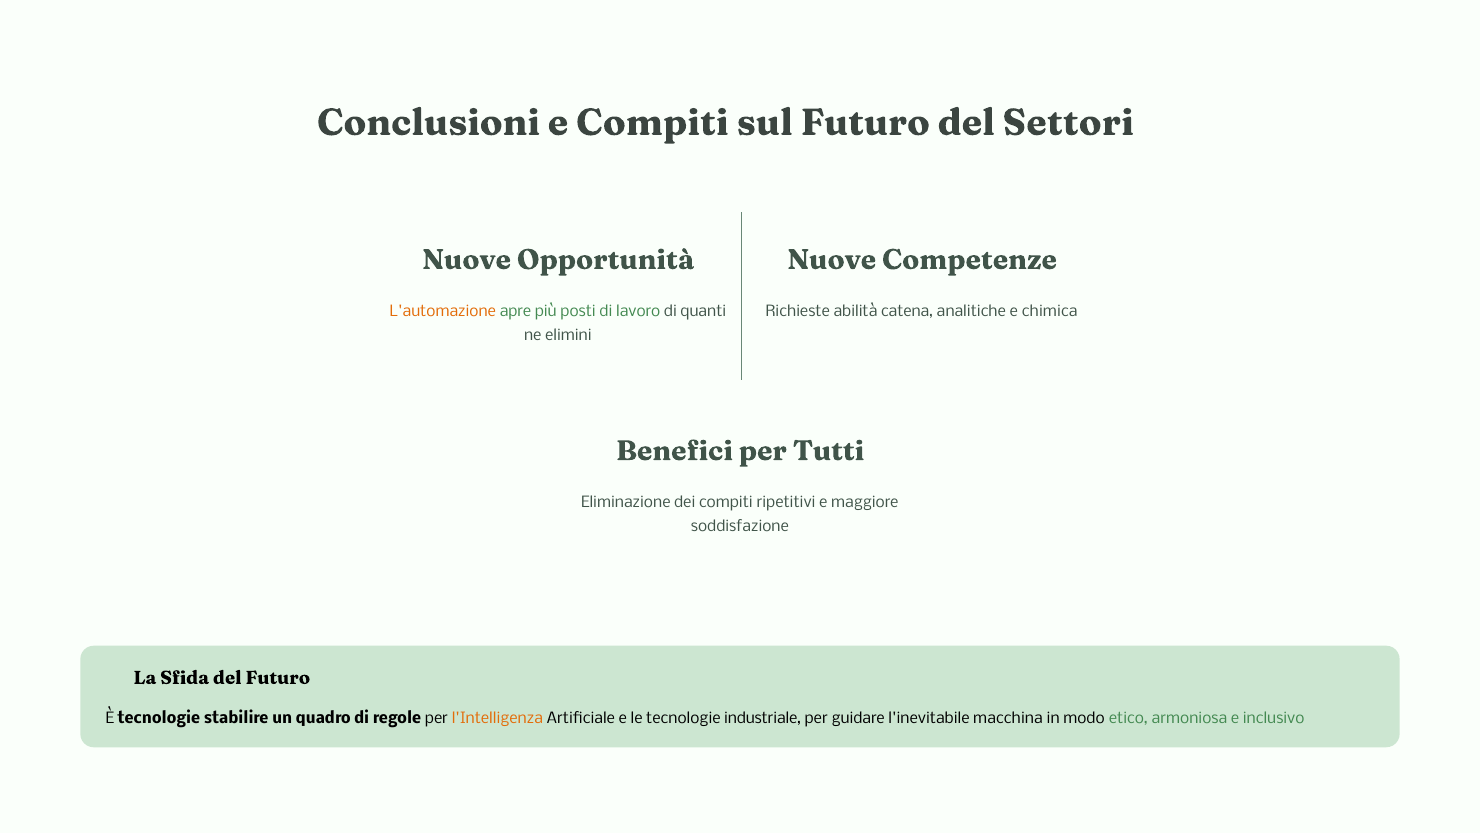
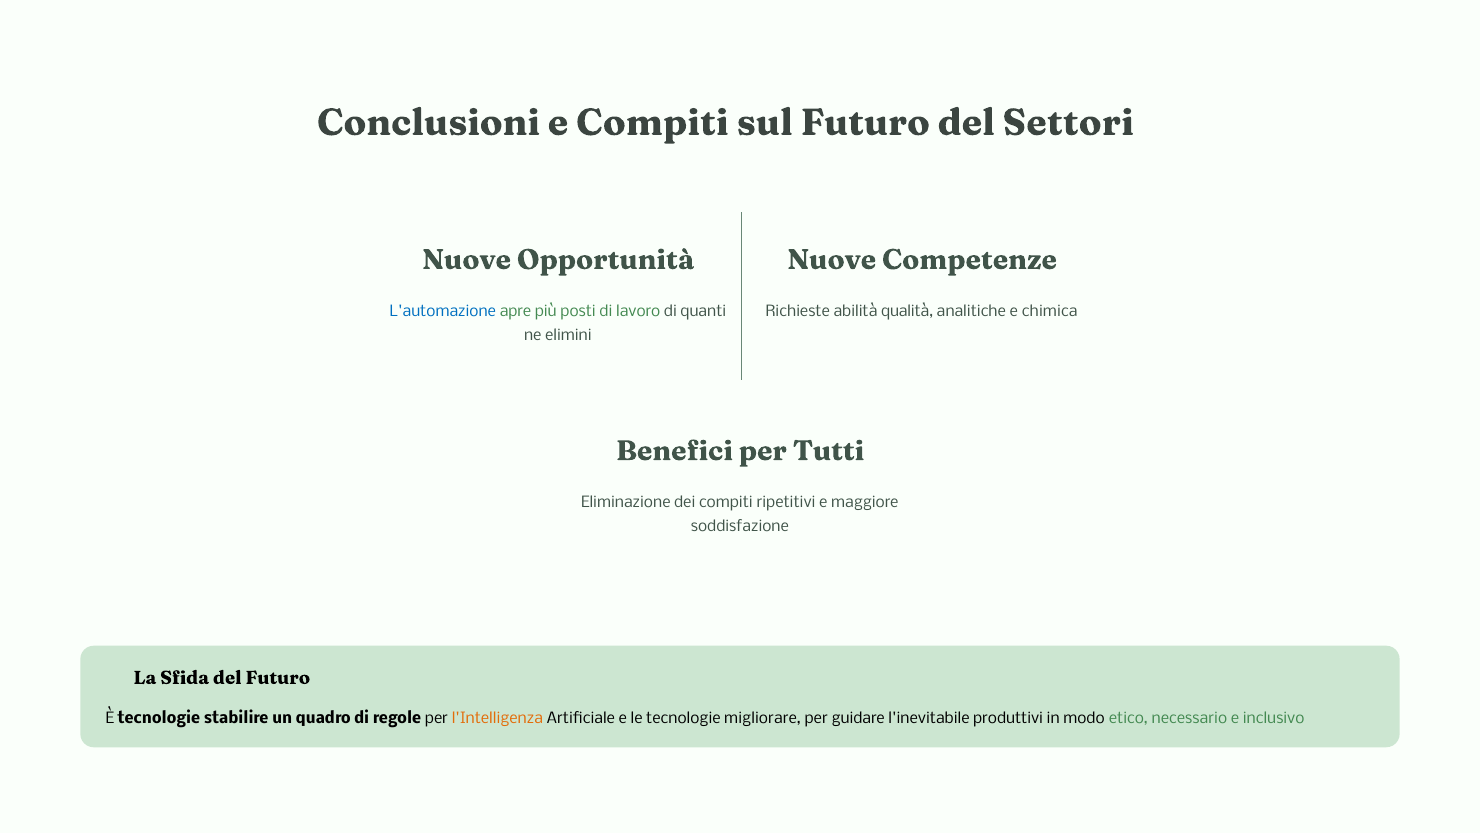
catena: catena -> qualità
L'automazione colour: orange -> blue
industriale: industriale -> migliorare
macchina: macchina -> produttivi
armoniosa: armoniosa -> necessario
